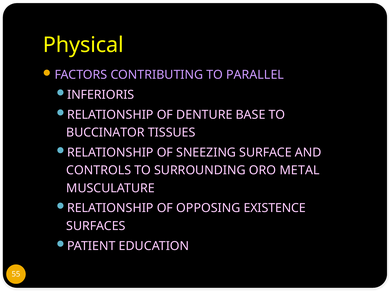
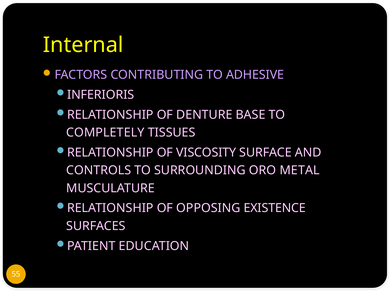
Physical: Physical -> Internal
PARALLEL: PARALLEL -> ADHESIVE
BUCCINATOR: BUCCINATOR -> COMPLETELY
SNEEZING: SNEEZING -> VISCOSITY
